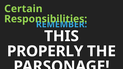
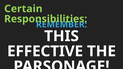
PROPERLY: PROPERLY -> EFFECTIVE
